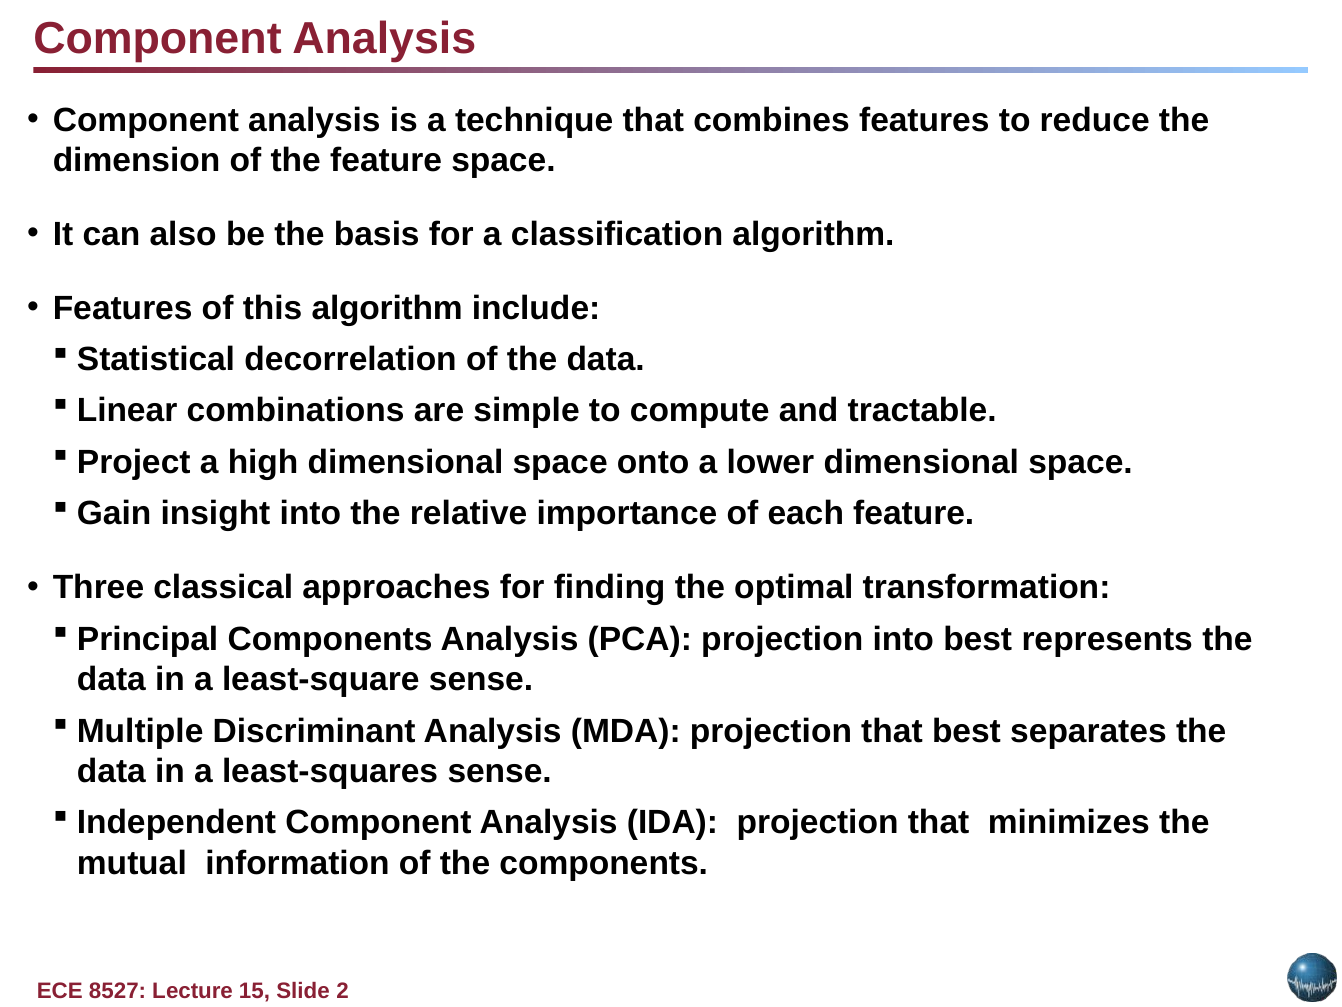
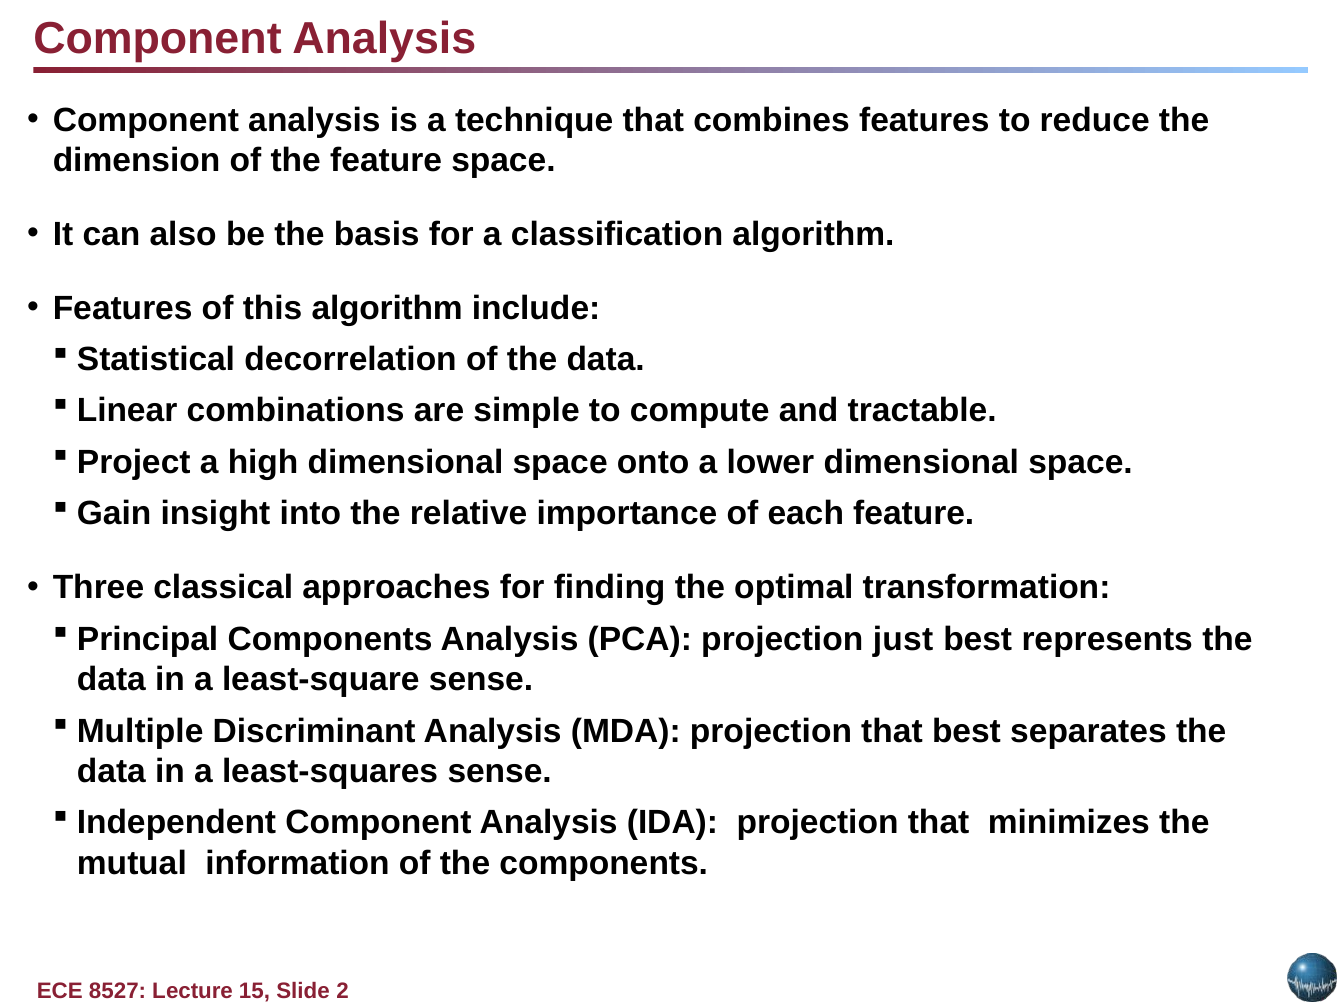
projection into: into -> just
